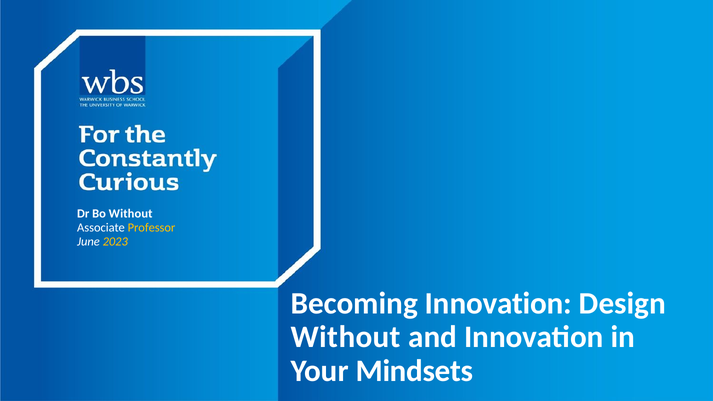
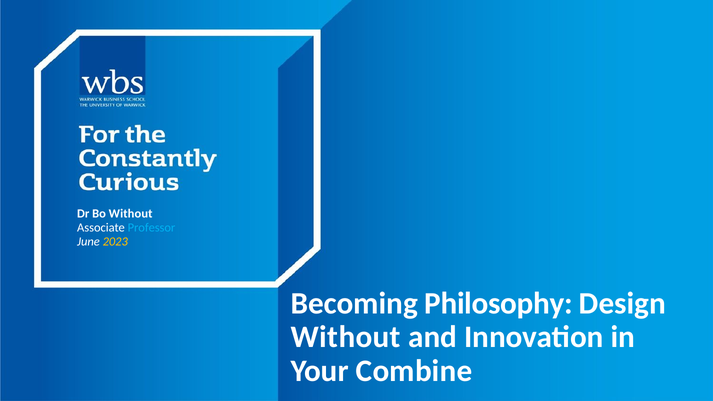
Professor colour: yellow -> light blue
Becoming Innovation: Innovation -> Philosophy
Mindsets: Mindsets -> Combine
